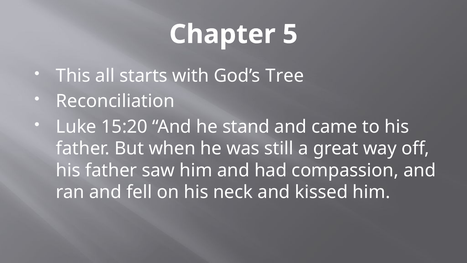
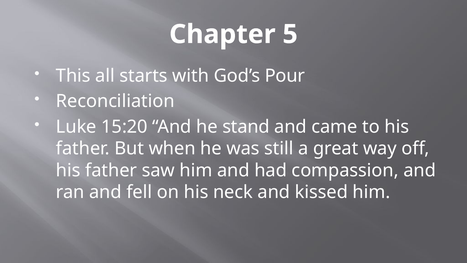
Tree: Tree -> Pour
